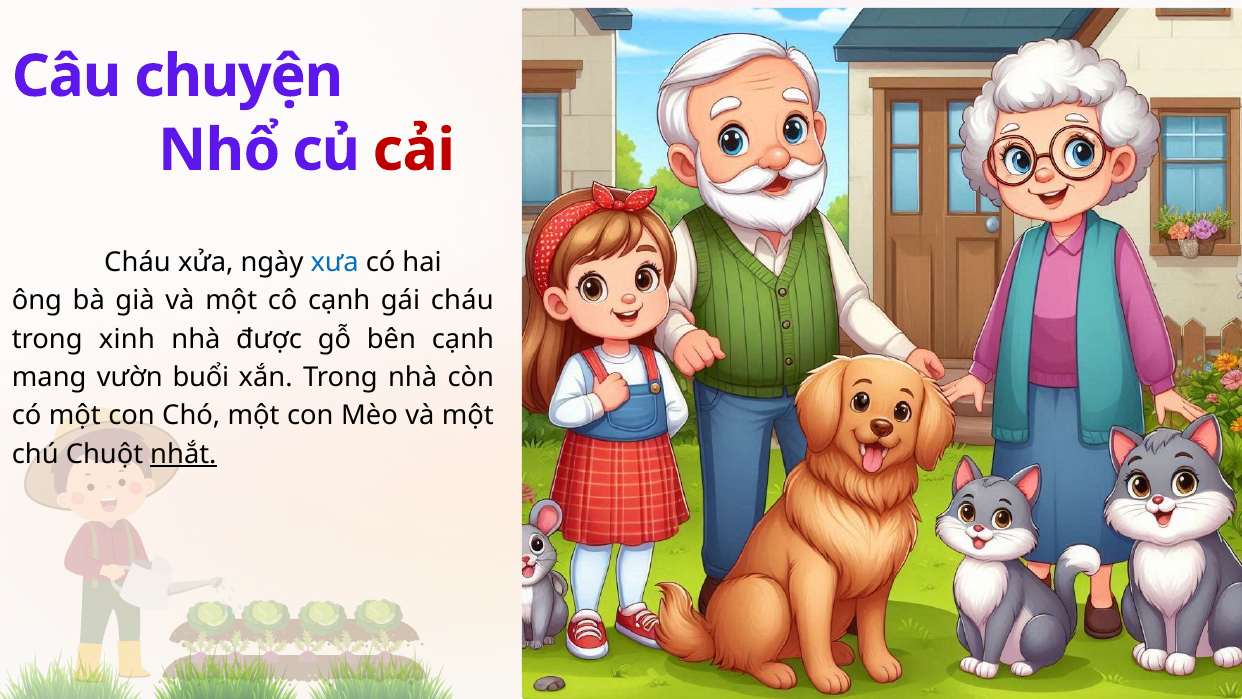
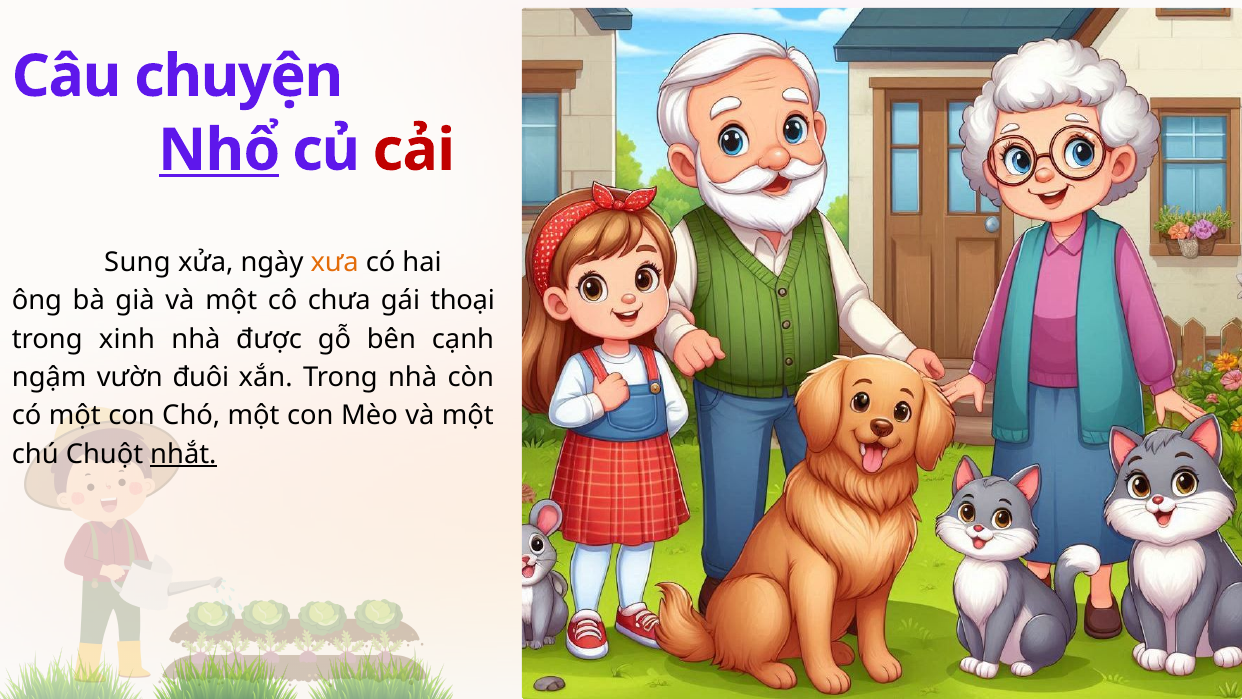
Nhổ underline: none -> present
Cháu at (138, 263): Cháu -> Sung
xưa colour: blue -> orange
cô cạnh: cạnh -> chưa
gái cháu: cháu -> thoại
mang: mang -> ngậm
buổi: buổi -> đuôi
